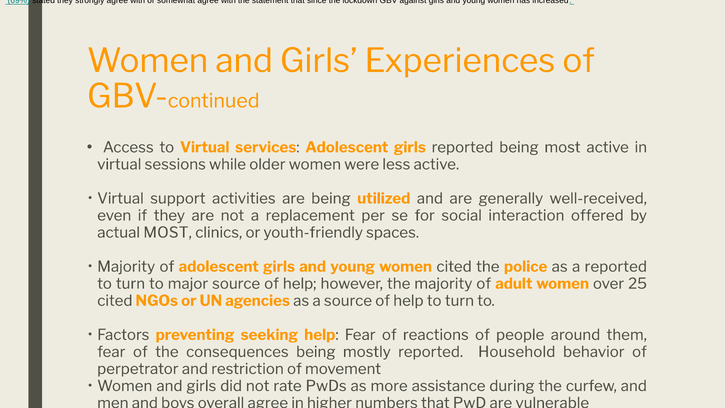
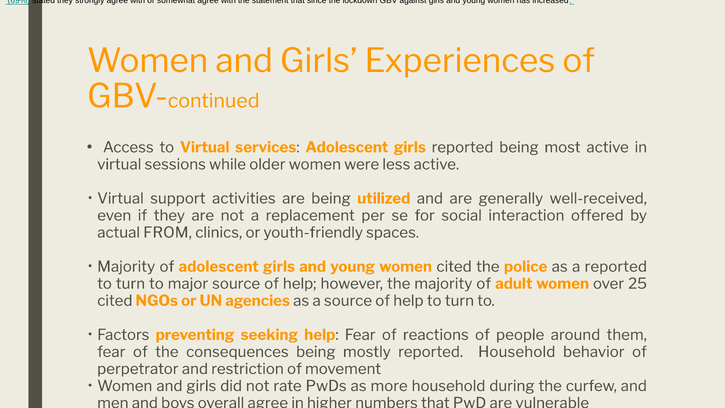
actual MOST: MOST -> FROM
more assistance: assistance -> household
